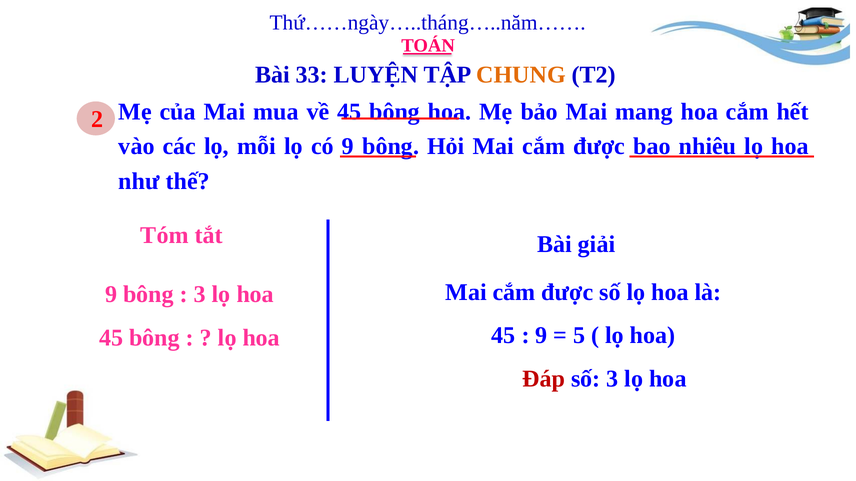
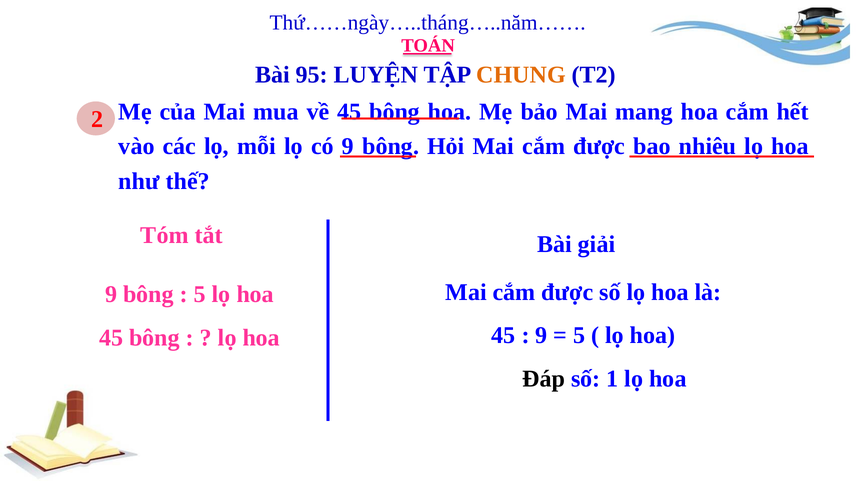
33: 33 -> 95
3 at (200, 294): 3 -> 5
Đáp colour: red -> black
số 3: 3 -> 1
